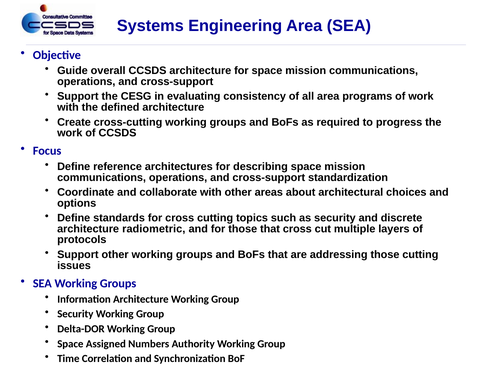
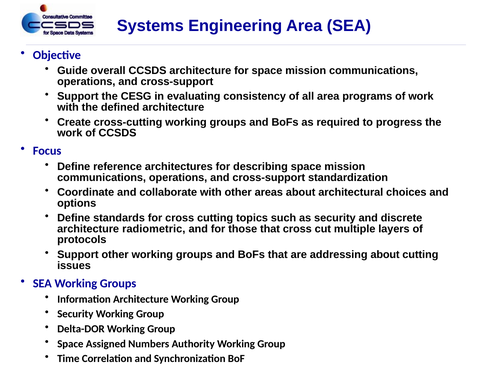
addressing those: those -> about
